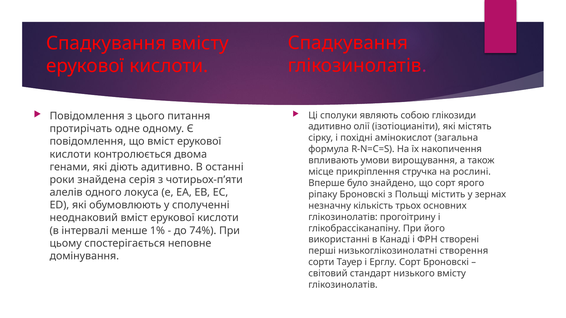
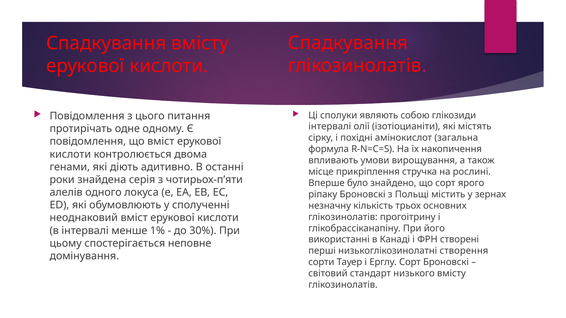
адитивно at (330, 127): адитивно -> інтервалі
74%: 74% -> 30%
